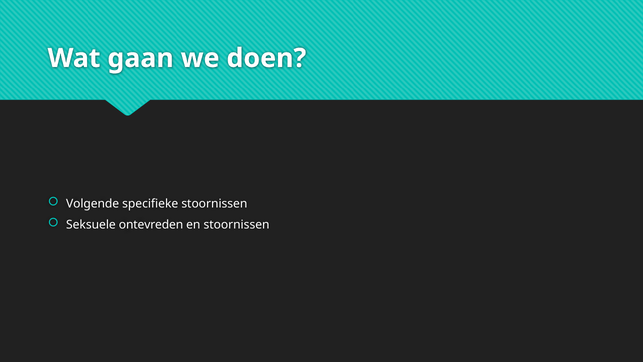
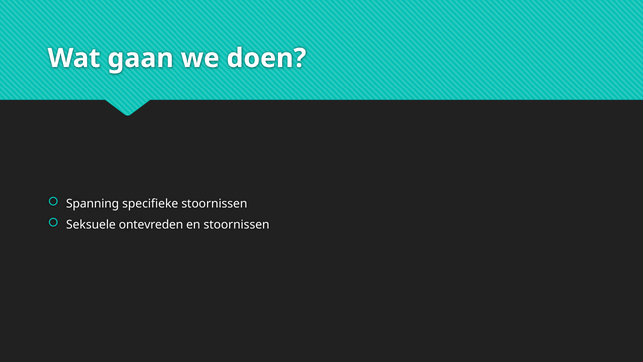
Volgende: Volgende -> Spanning
